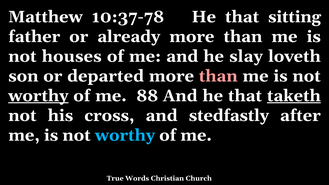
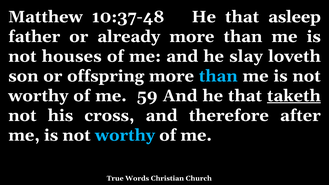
10:37-78: 10:37-78 -> 10:37-48
sitting: sitting -> asleep
departed: departed -> offspring
than at (218, 76) colour: pink -> light blue
worthy at (38, 96) underline: present -> none
88: 88 -> 59
stedfastly: stedfastly -> therefore
